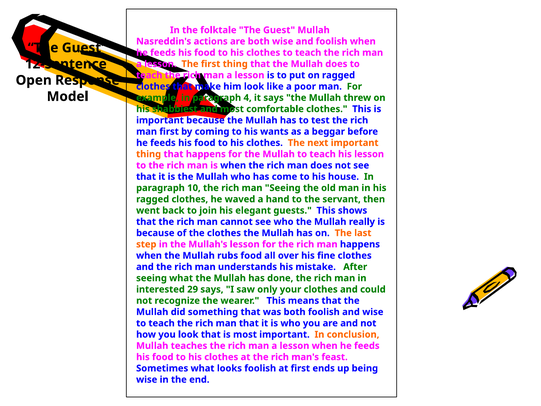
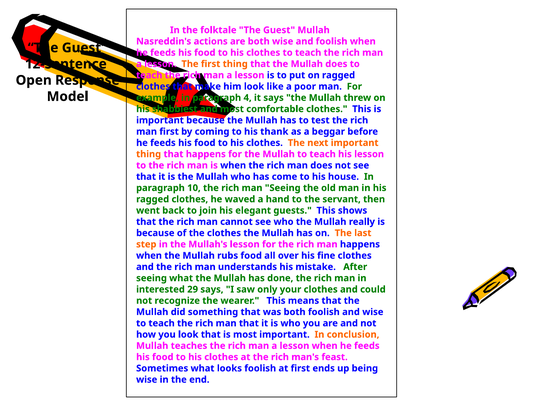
wants: wants -> thank
